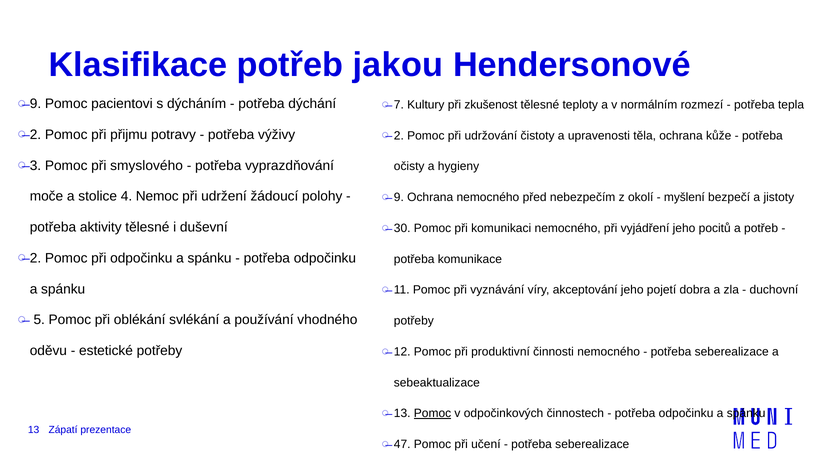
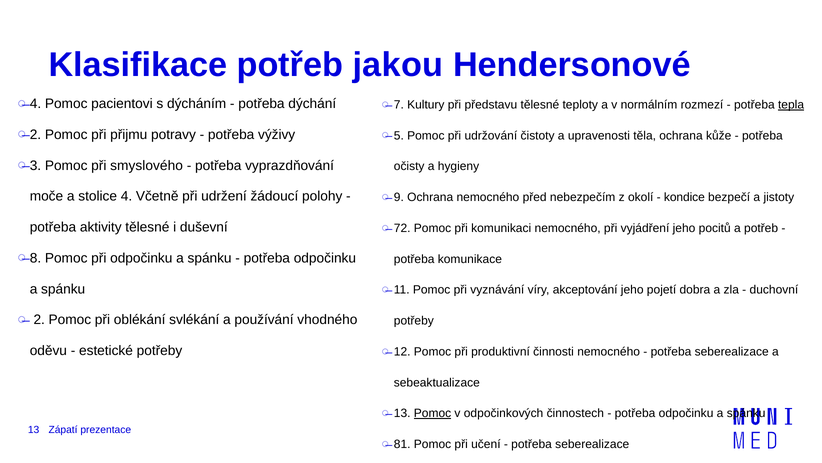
9 at (36, 104): 9 -> 4
zkušenost: zkušenost -> představu
tepla underline: none -> present
2 at (399, 135): 2 -> 5
Nemoc: Nemoc -> Včetně
myšlení: myšlení -> kondice
30: 30 -> 72
2 at (36, 258): 2 -> 8
5 at (39, 319): 5 -> 2
47: 47 -> 81
